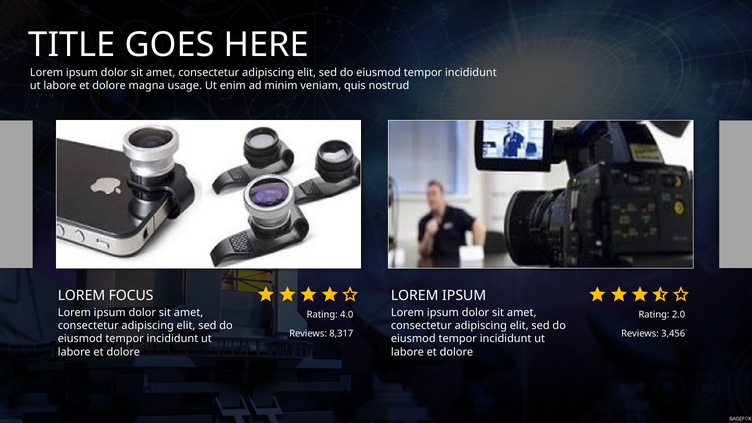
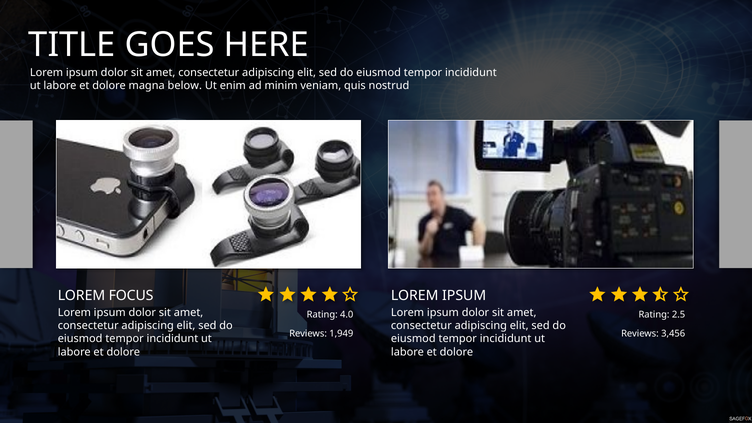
usage: usage -> below
2.0: 2.0 -> 2.5
8,317: 8,317 -> 1,949
